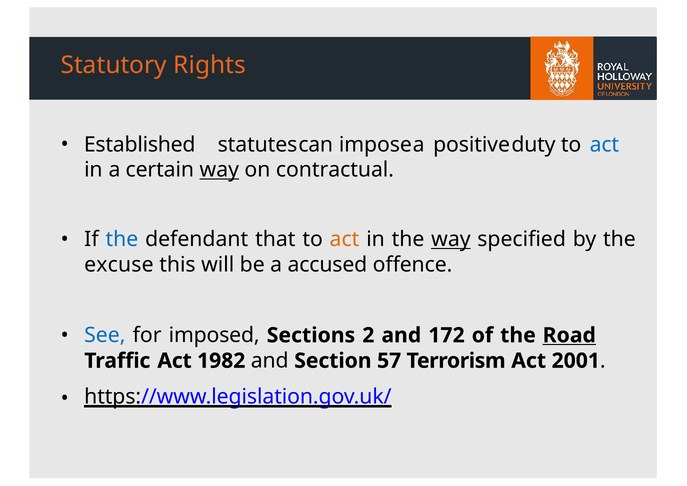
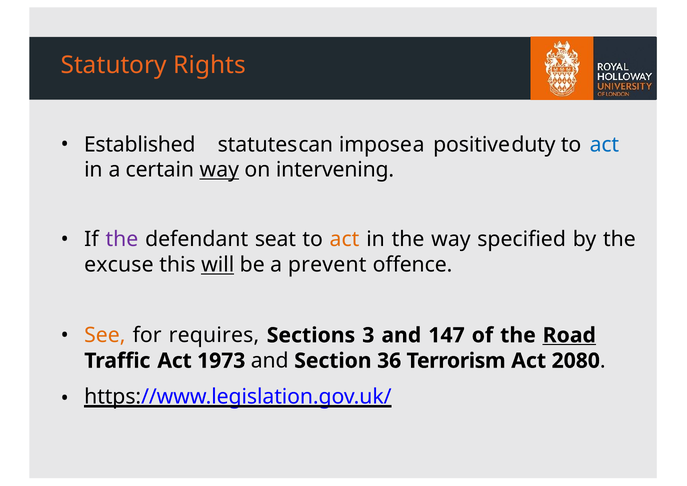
contractual: contractual -> intervening
the at (122, 239) colour: blue -> purple
that: that -> seat
way at (451, 239) underline: present -> none
will underline: none -> present
accused: accused -> prevent
See colour: blue -> orange
imposed: imposed -> requires
2: 2 -> 3
172: 172 -> 147
1982: 1982 -> 1973
57: 57 -> 36
2001: 2001 -> 2080
